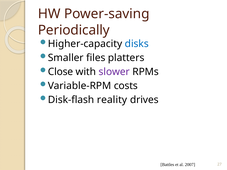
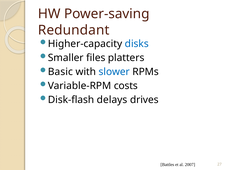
Periodically: Periodically -> Redundant
Close: Close -> Basic
slower colour: purple -> blue
reality: reality -> delays
